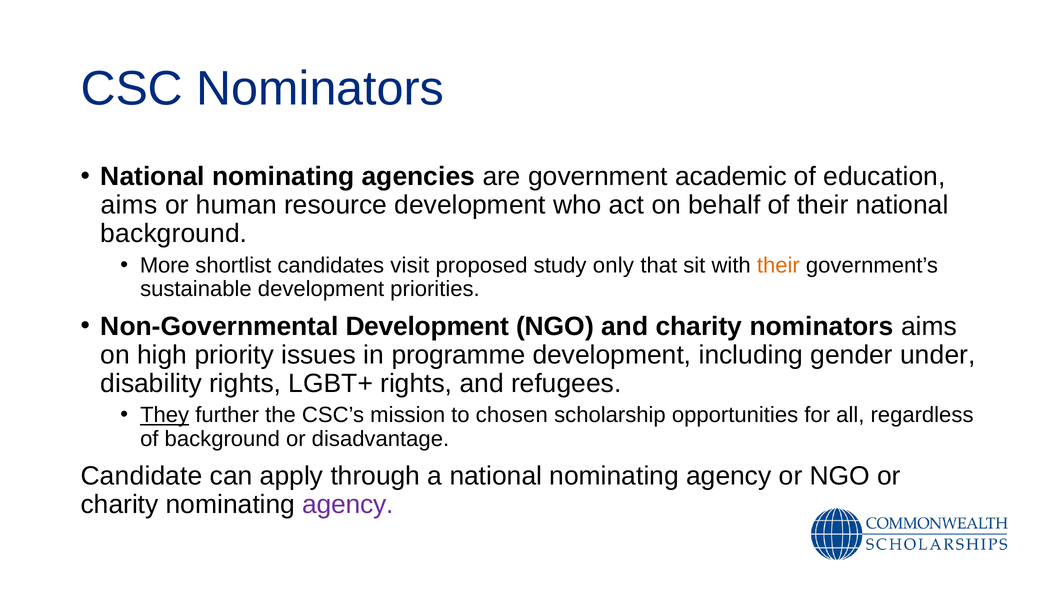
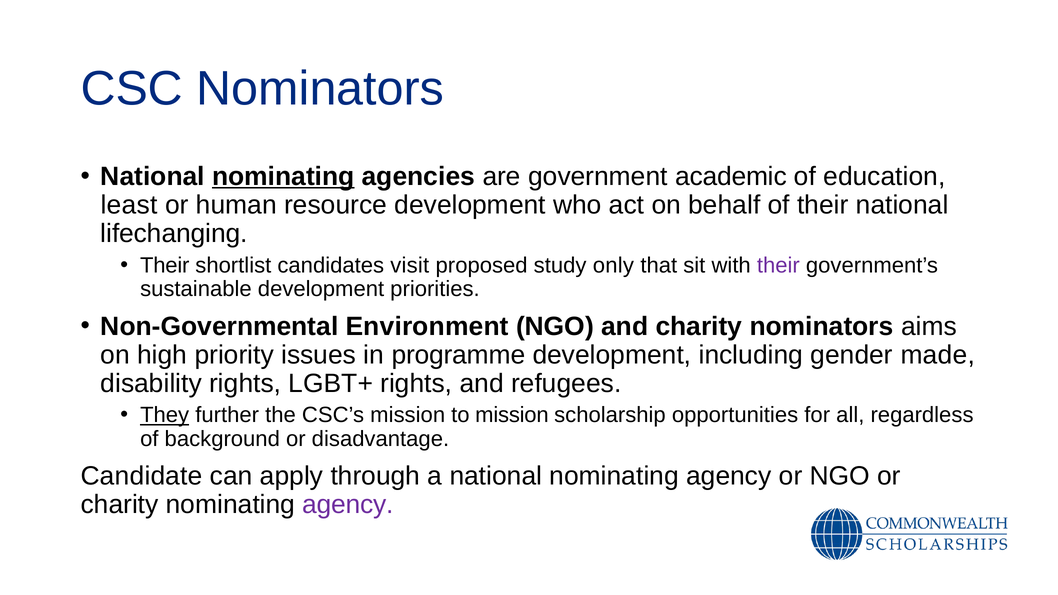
nominating at (283, 177) underline: none -> present
aims at (129, 205): aims -> least
background at (174, 234): background -> lifechanging
More at (165, 265): More -> Their
their at (778, 265) colour: orange -> purple
Non-Governmental Development: Development -> Environment
under: under -> made
to chosen: chosen -> mission
